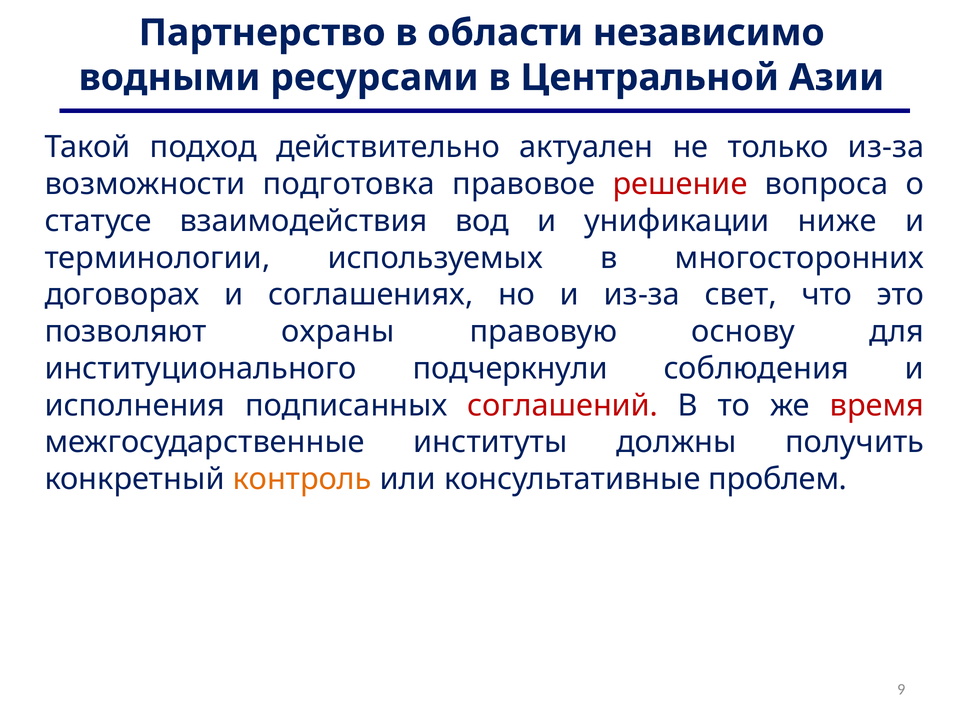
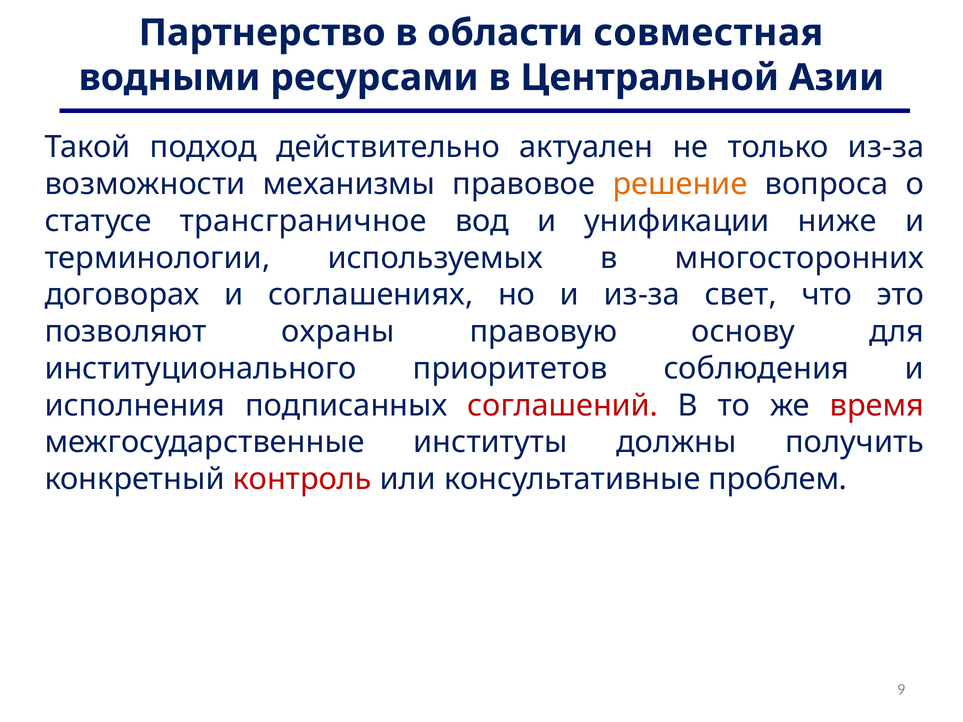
независимо: независимо -> совместная
подготовка: подготовка -> механизмы
решение colour: red -> orange
взаимодействия: взаимодействия -> трансграничное
подчеркнули: подчеркнули -> приоритетов
контроль colour: orange -> red
